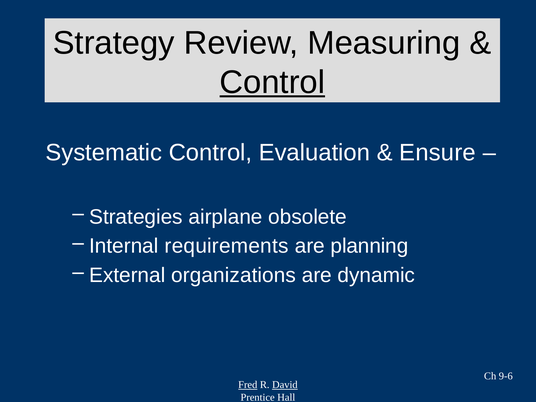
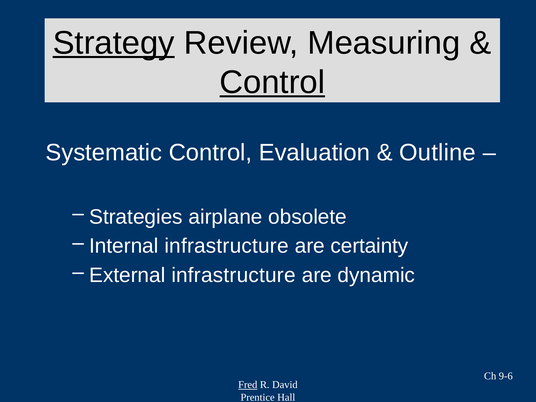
Strategy underline: none -> present
Ensure: Ensure -> Outline
Internal requirements: requirements -> infrastructure
planning: planning -> certainty
External organizations: organizations -> infrastructure
David underline: present -> none
